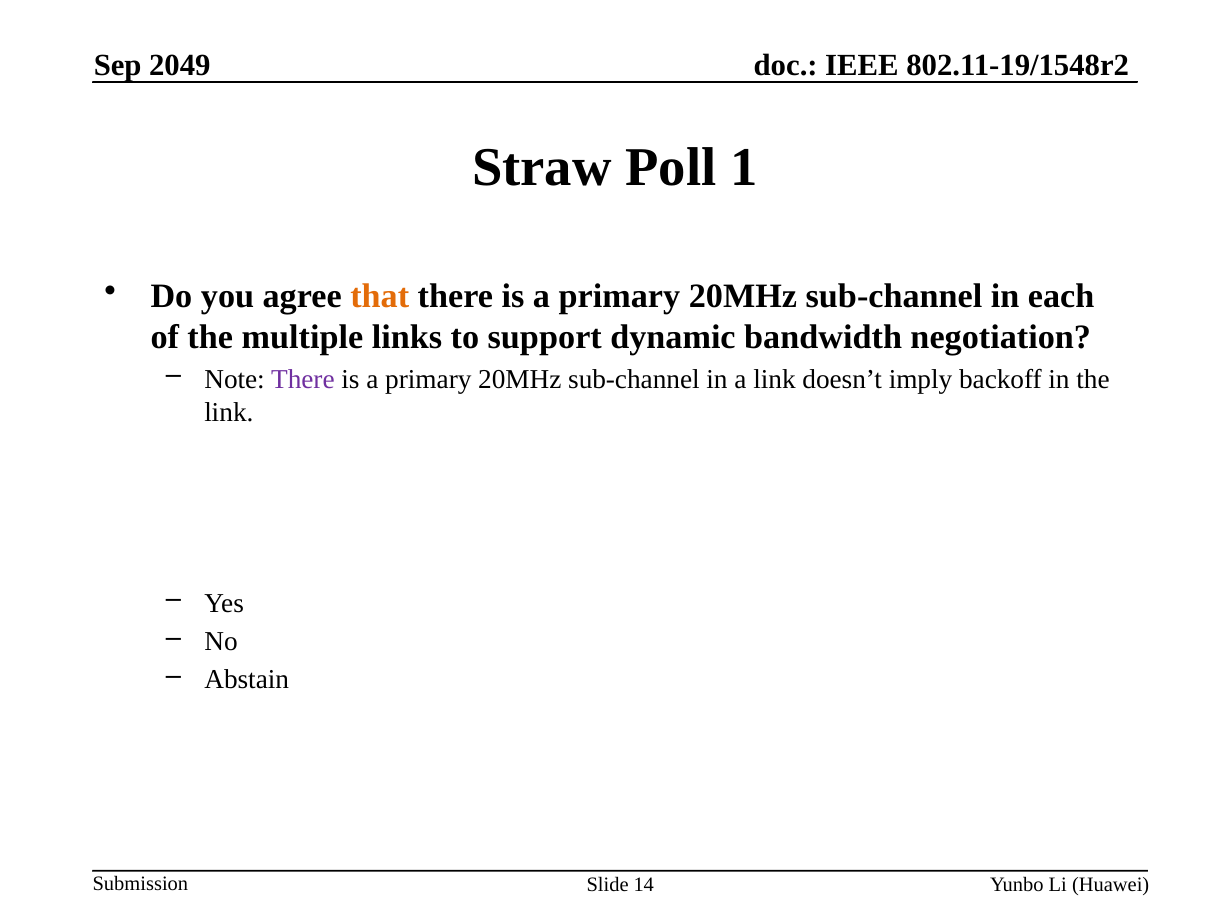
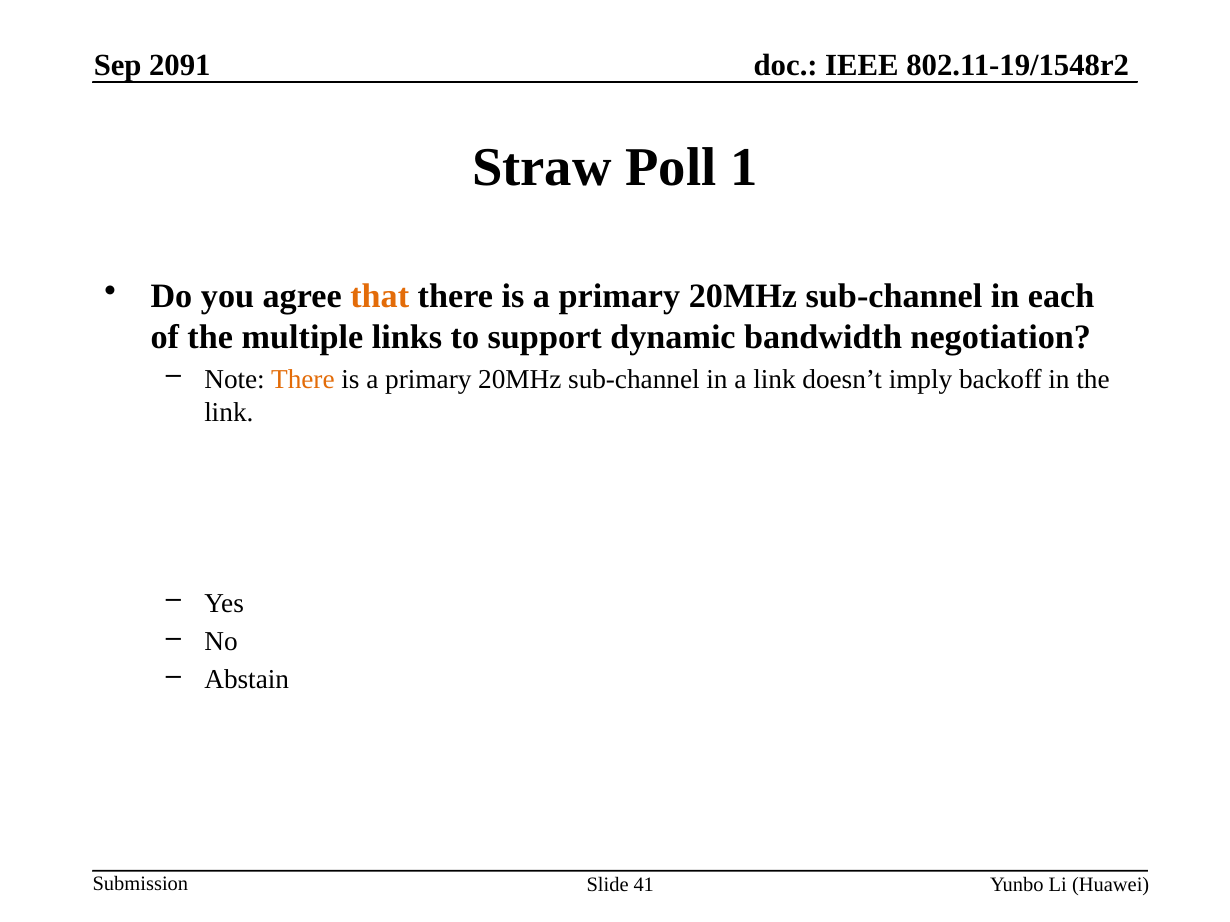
2049: 2049 -> 2091
There at (303, 380) colour: purple -> orange
14: 14 -> 41
